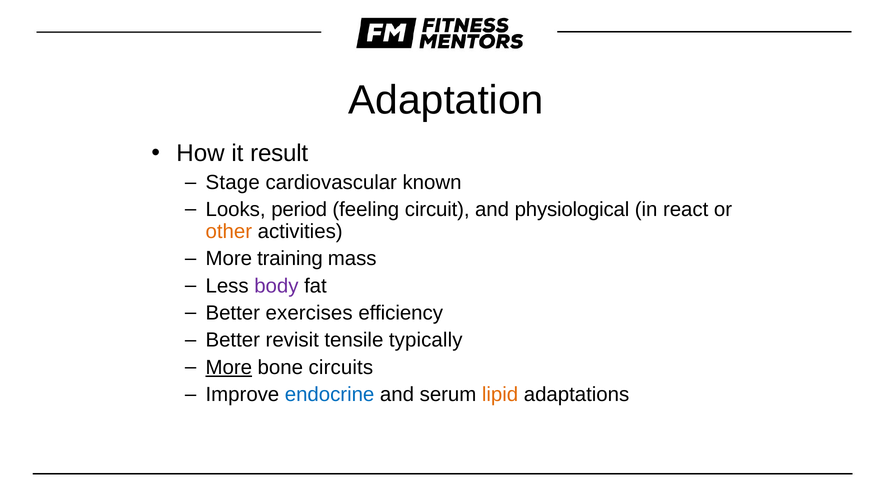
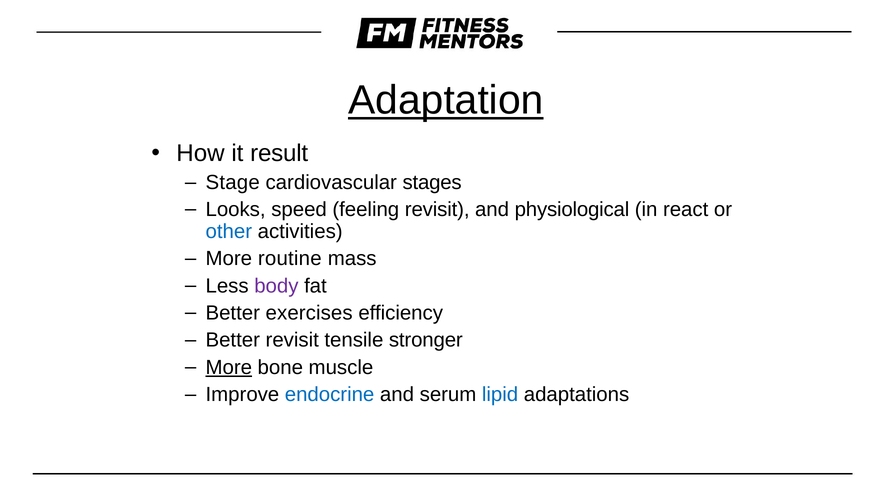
Adaptation underline: none -> present
known: known -> stages
period: period -> speed
feeling circuit: circuit -> revisit
other colour: orange -> blue
training: training -> routine
typically: typically -> stronger
circuits: circuits -> muscle
lipid colour: orange -> blue
